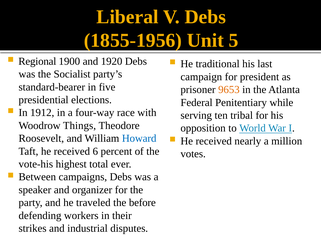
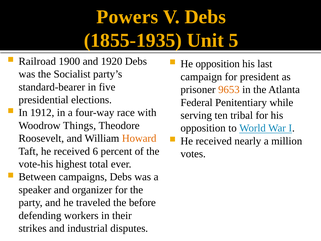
Liberal: Liberal -> Powers
1855-1956: 1855-1956 -> 1855-1935
Regional: Regional -> Railroad
He traditional: traditional -> opposition
Howard colour: blue -> orange
